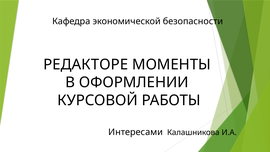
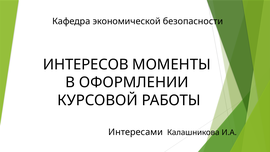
РЕДАКТОРЕ: РЕДАКТОРЕ -> ИНТЕРЕСОВ
